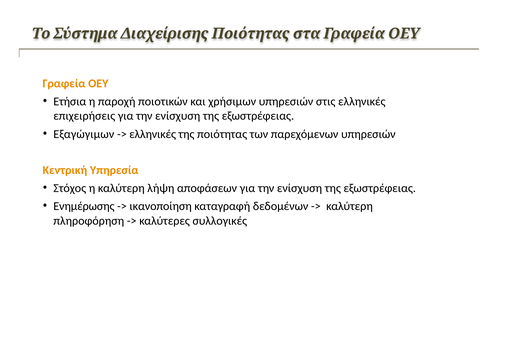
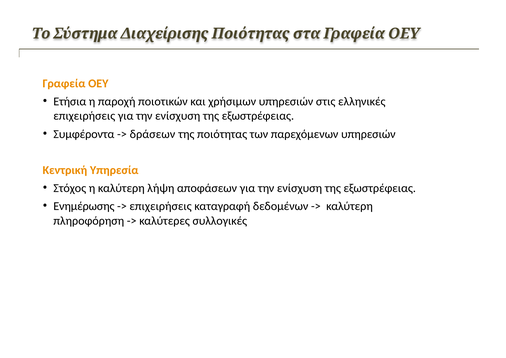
Εξαγώγιμων: Εξαγώγιμων -> Συμφέροντα
ελληνικές at (153, 134): ελληνικές -> δράσεων
ικανοποίηση at (161, 206): ικανοποίηση -> επιχειρήσεις
